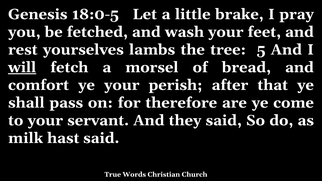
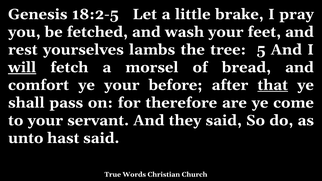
18:0-5: 18:0-5 -> 18:2-5
perish: perish -> before
that underline: none -> present
milk: milk -> unto
